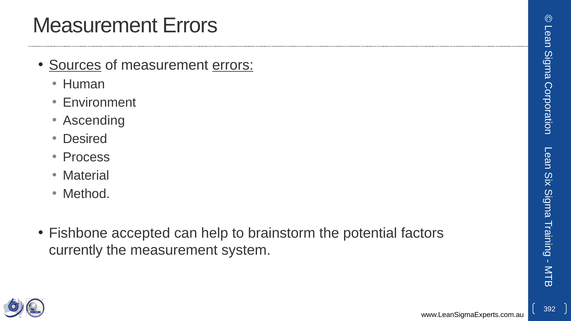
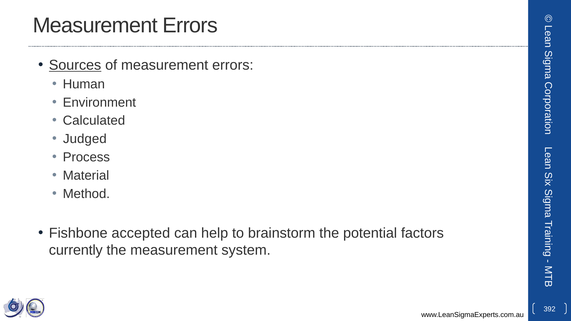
errors at (233, 65) underline: present -> none
Ascending: Ascending -> Calculated
Desired: Desired -> Judged
